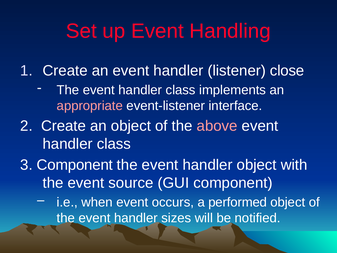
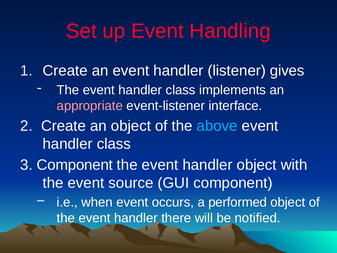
close: close -> gives
above colour: pink -> light blue
sizes: sizes -> there
